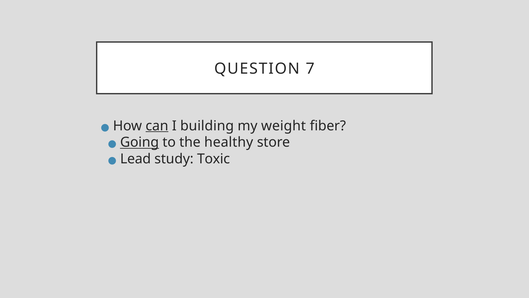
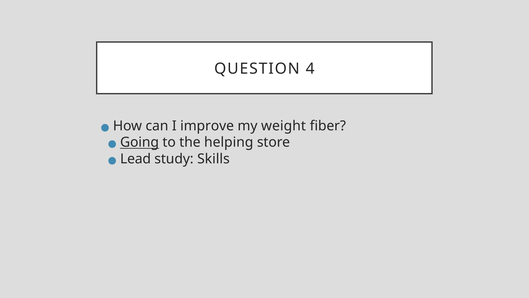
7: 7 -> 4
can underline: present -> none
building: building -> improve
healthy: healthy -> helping
Toxic: Toxic -> Skills
